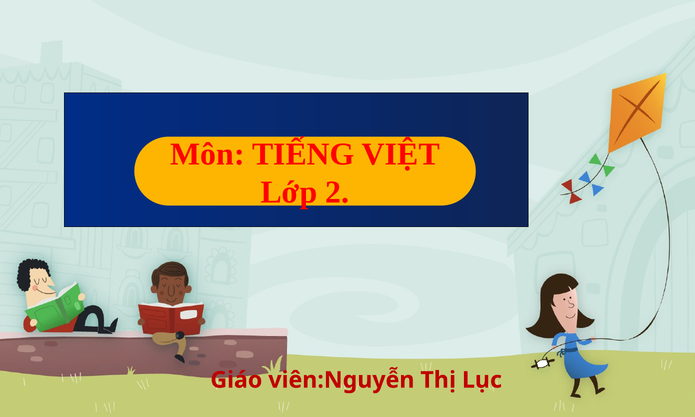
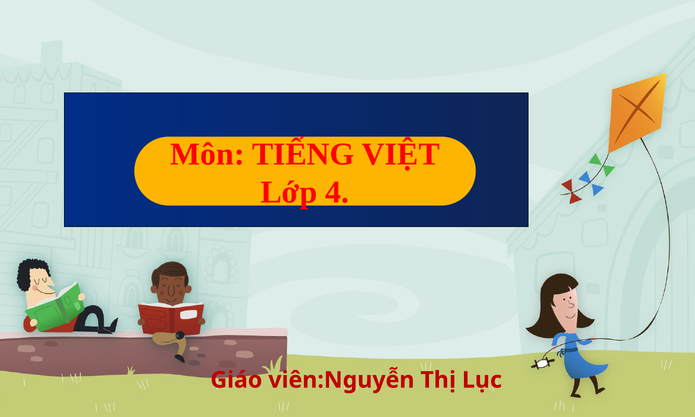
2: 2 -> 4
